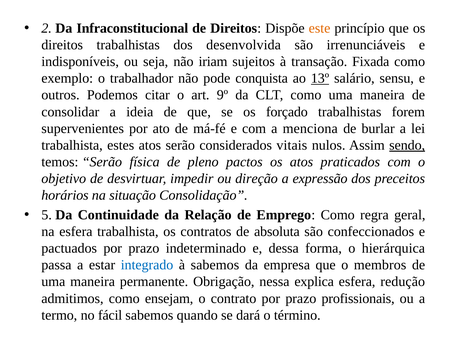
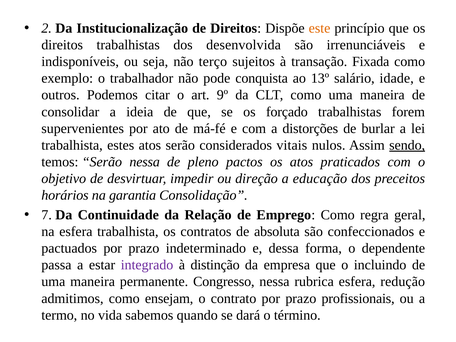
Infraconstitucional: Infraconstitucional -> Institucionalização
iriam: iriam -> terço
13º underline: present -> none
sensu: sensu -> idade
menciona: menciona -> distorções
Serão física: física -> nessa
expressão: expressão -> educação
situação: situação -> garantia
5: 5 -> 7
hierárquica: hierárquica -> dependente
integrado colour: blue -> purple
à sabemos: sabemos -> distinção
membros: membros -> incluindo
Obrigação: Obrigação -> Congresso
explica: explica -> rubrica
fácil: fácil -> vida
